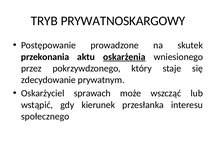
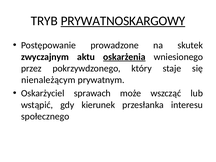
PRYWATNOSKARGOWY underline: none -> present
przekonania: przekonania -> zwyczajnym
zdecydowanie: zdecydowanie -> nienależącym
